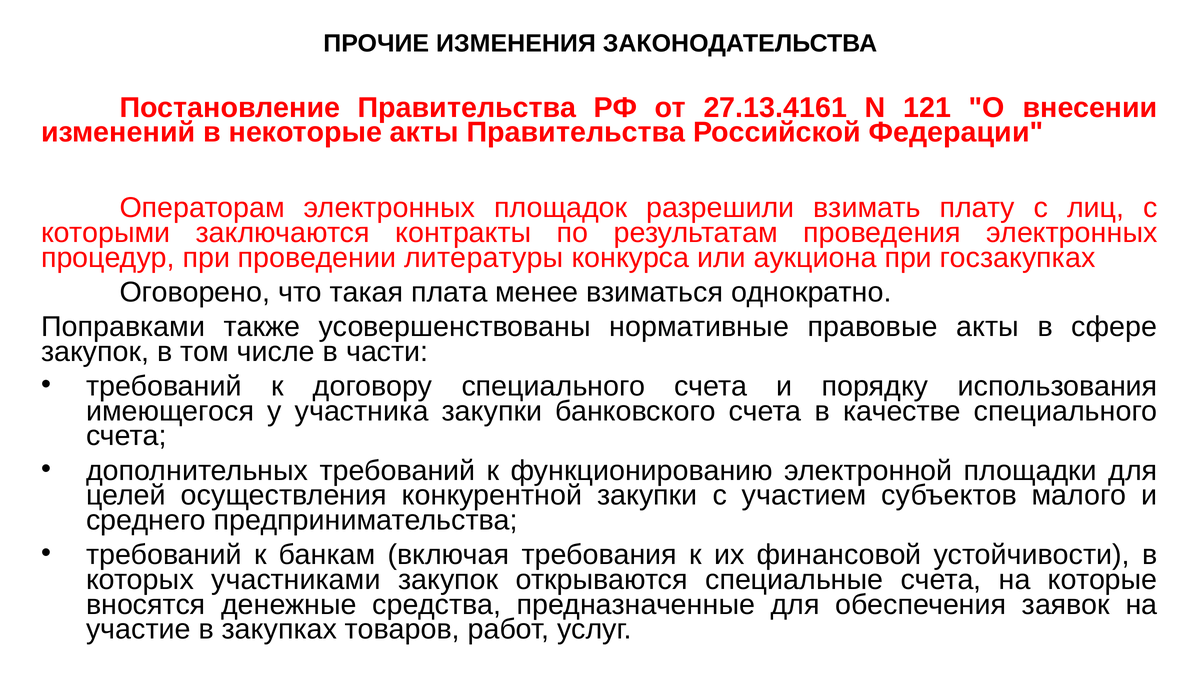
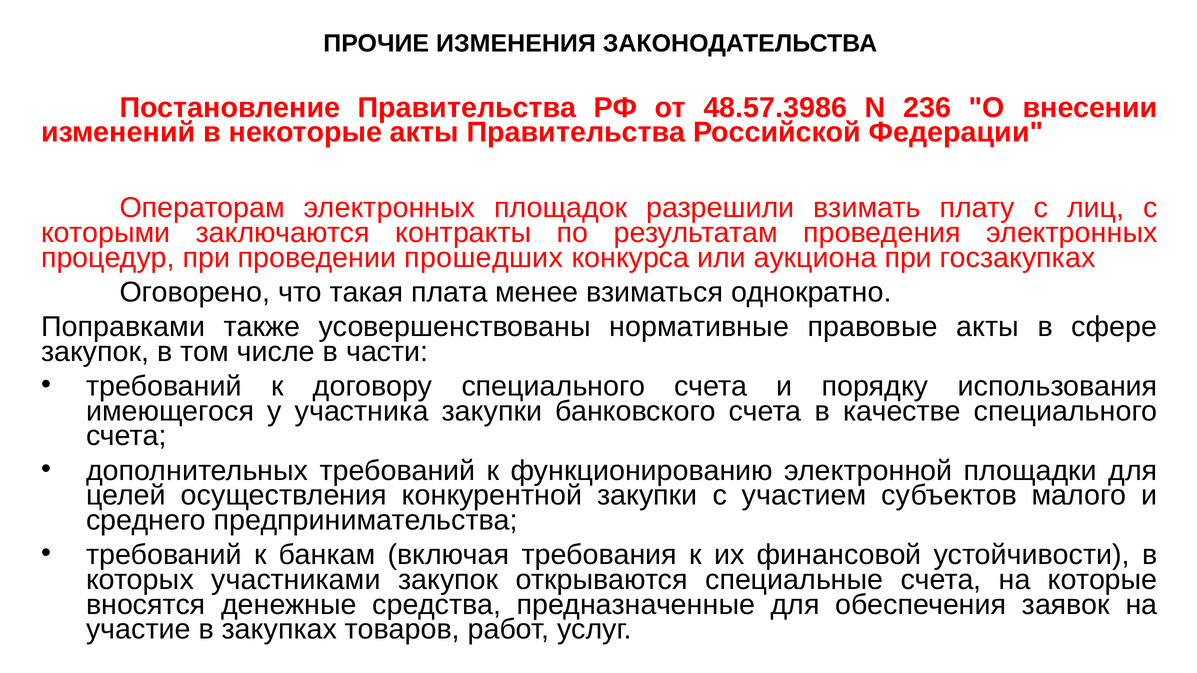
27.13.4161: 27.13.4161 -> 48.57.3986
121: 121 -> 236
литературы: литературы -> прошедших
